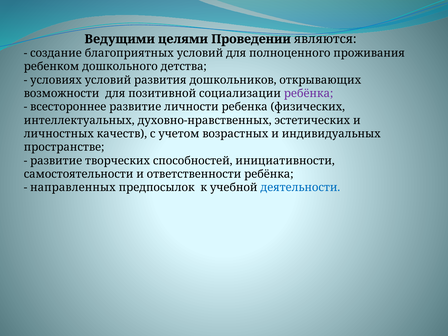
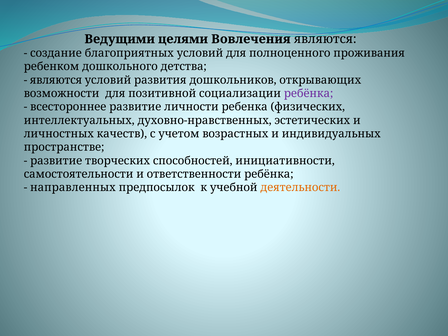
Проведении: Проведении -> Вовлечения
условиях at (56, 80): условиях -> являются
деятельности colour: blue -> orange
